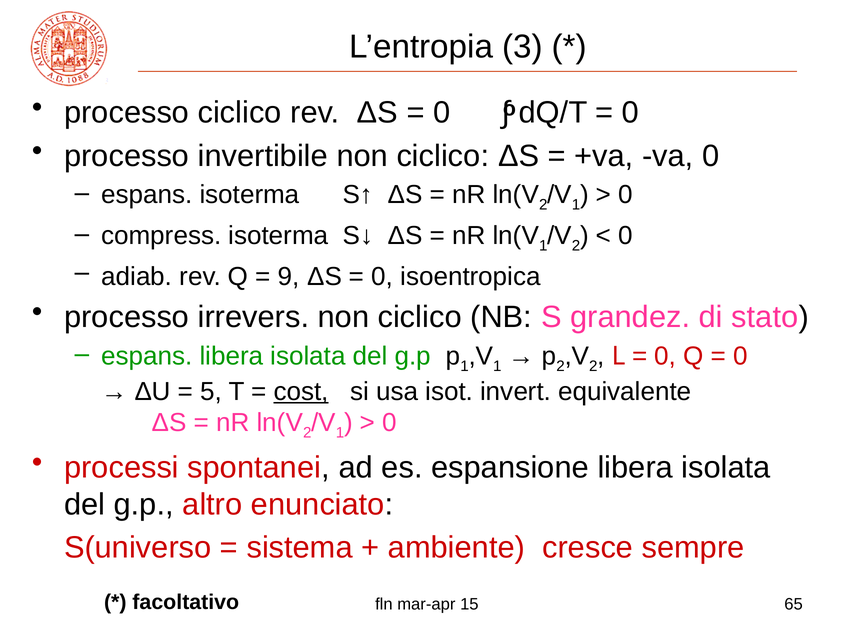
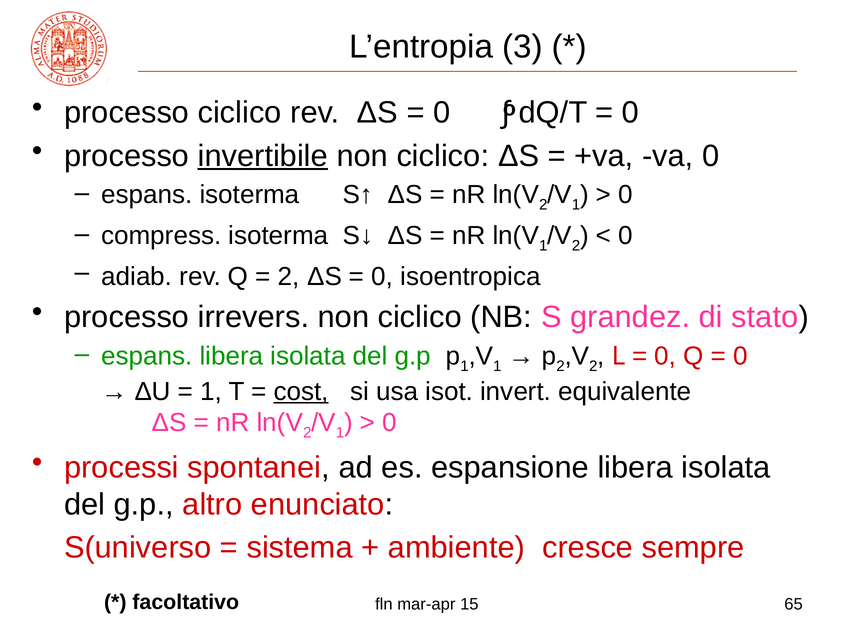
invertibile underline: none -> present
9 at (289, 277): 9 -> 2
5 at (211, 392): 5 -> 1
